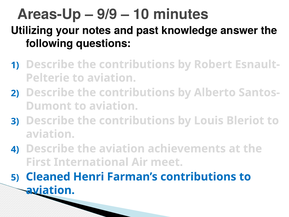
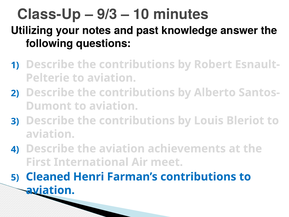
Areas-Up: Areas-Up -> Class-Up
9/9: 9/9 -> 9/3
